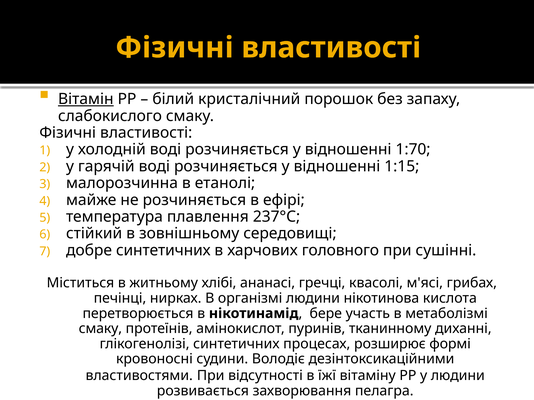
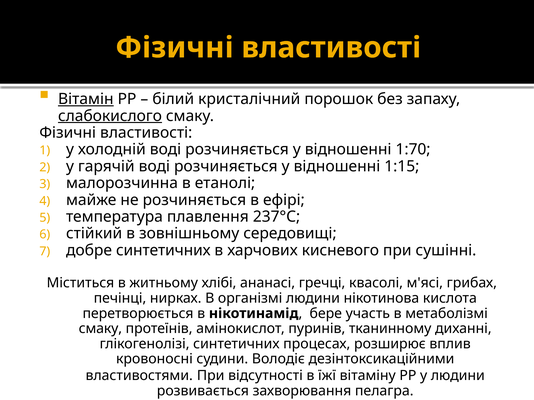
слабокислого underline: none -> present
головного: головного -> кисневого
формі: формі -> вплив
